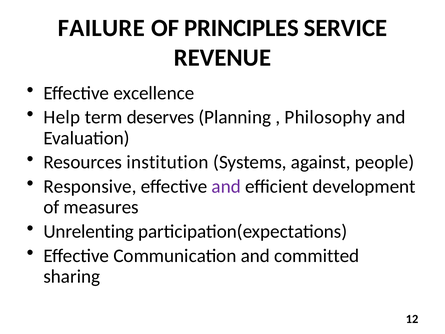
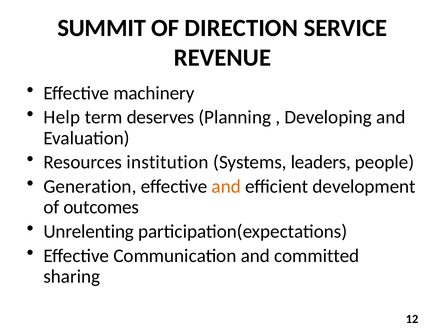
FAILURE: FAILURE -> SUMMIT
PRINCIPLES: PRINCIPLES -> DIRECTION
excellence: excellence -> machinery
Philosophy: Philosophy -> Developing
against: against -> leaders
Responsive: Responsive -> Generation
and at (226, 186) colour: purple -> orange
measures: measures -> outcomes
